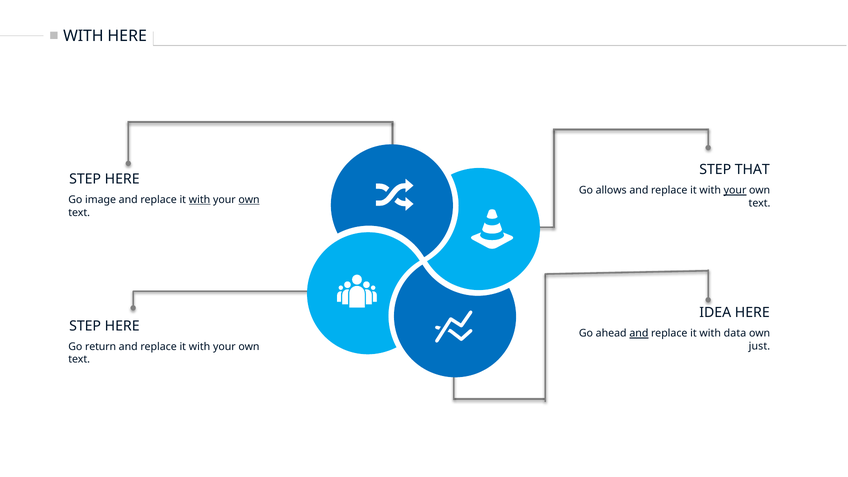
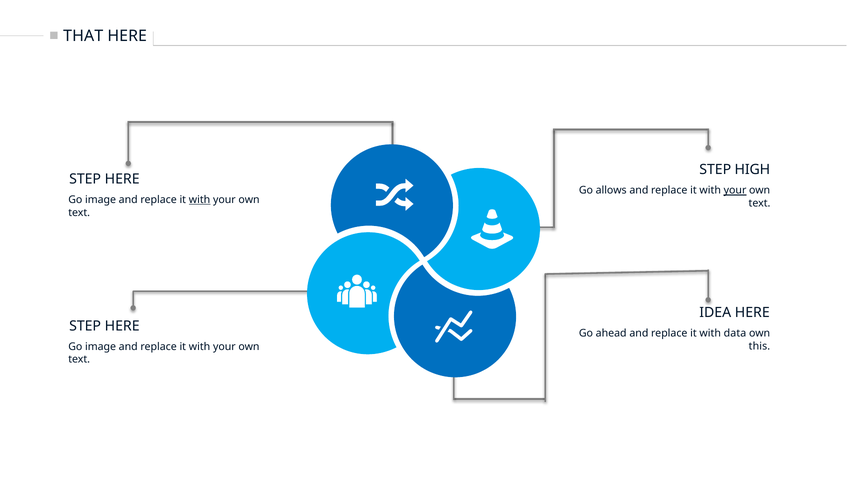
WITH at (83, 36): WITH -> THAT
THAT: THAT -> HIGH
own at (249, 200) underline: present -> none
and at (639, 333) underline: present -> none
just: just -> this
return at (101, 347): return -> image
